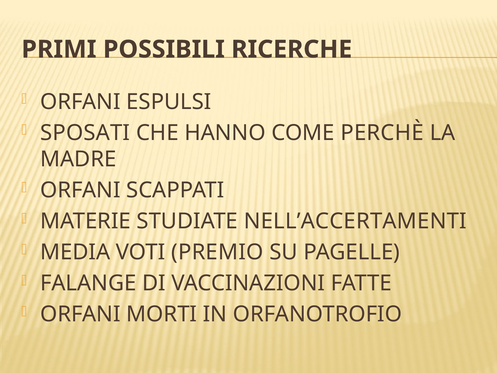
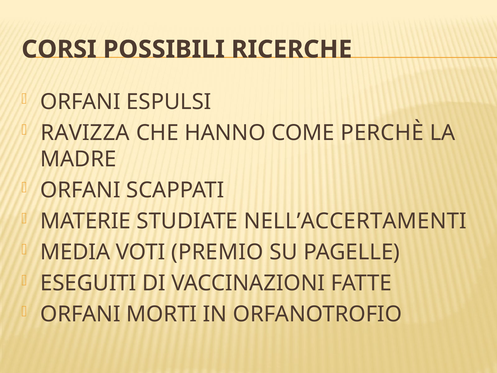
PRIMI: PRIMI -> CORSI
SPOSATI: SPOSATI -> RAVIZZA
FALANGE: FALANGE -> ESEGUITI
